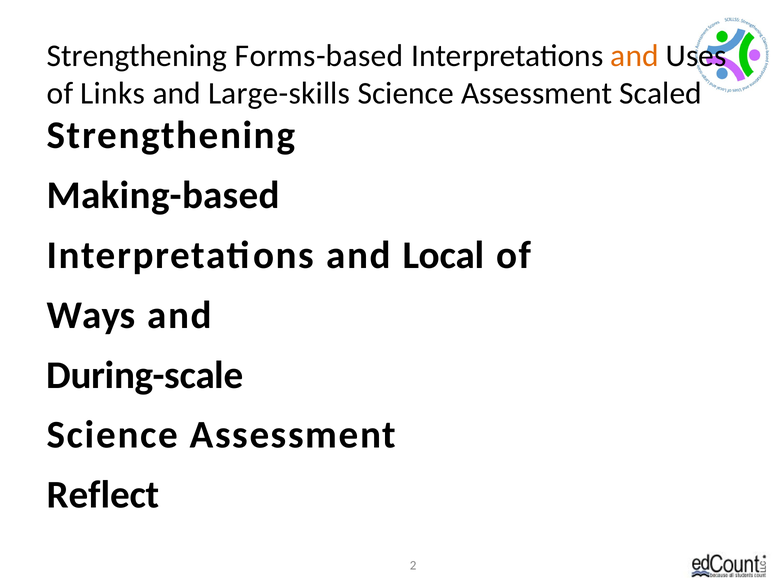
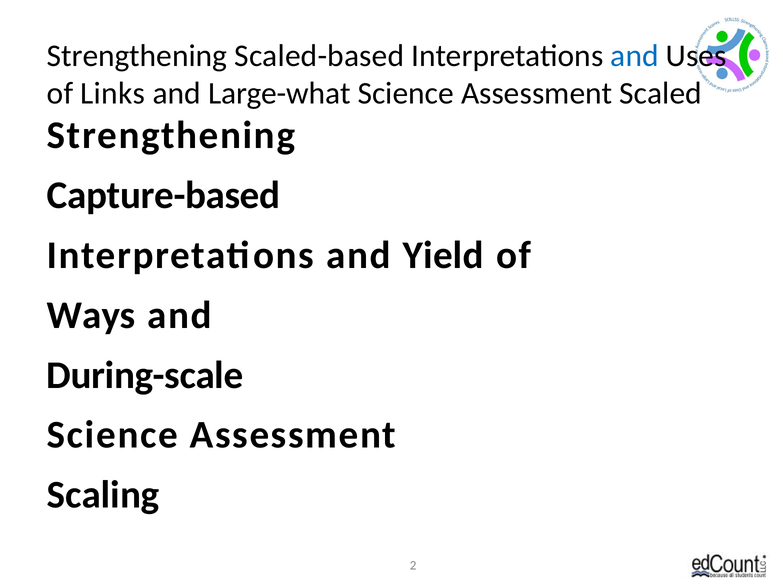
Forms-based: Forms-based -> Scaled-based
and at (635, 56) colour: orange -> blue
Large-skills: Large-skills -> Large-what
Making-based: Making-based -> Capture-based
Local: Local -> Yield
Reflect: Reflect -> Scaling
